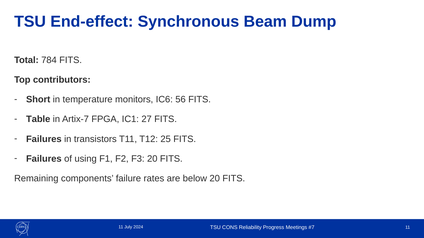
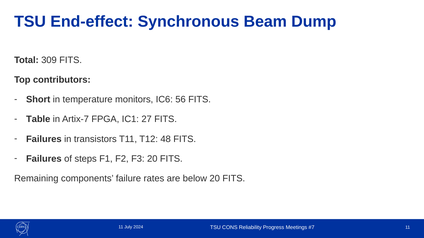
784: 784 -> 309
25: 25 -> 48
using: using -> steps
